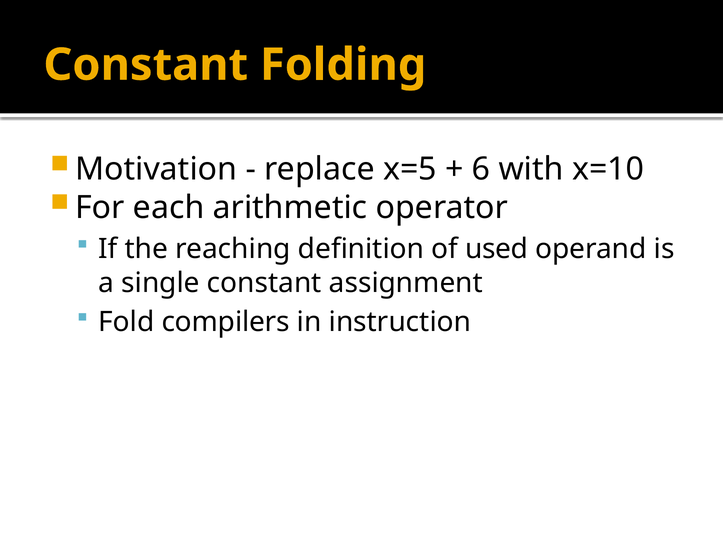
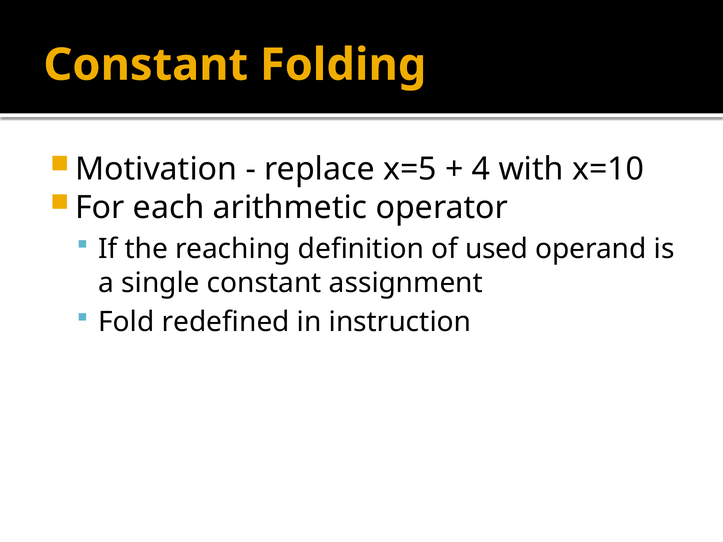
6: 6 -> 4
compilers: compilers -> redefined
